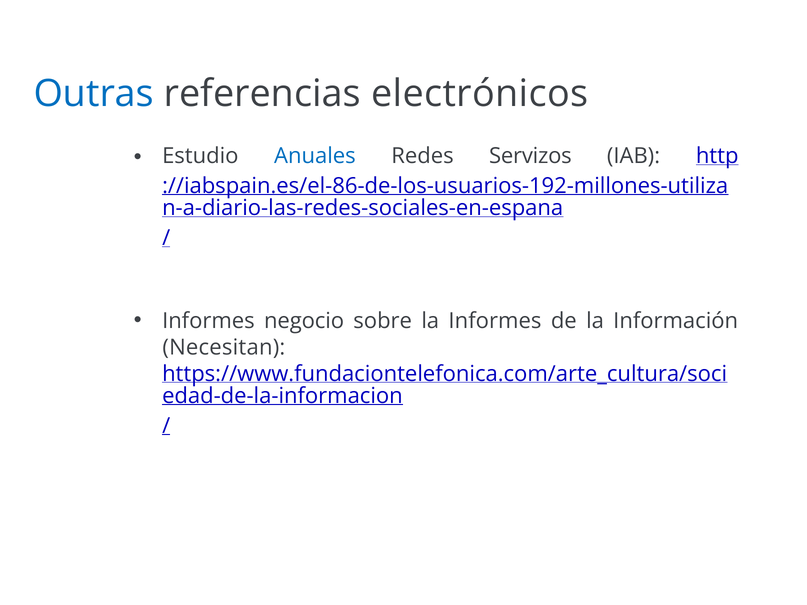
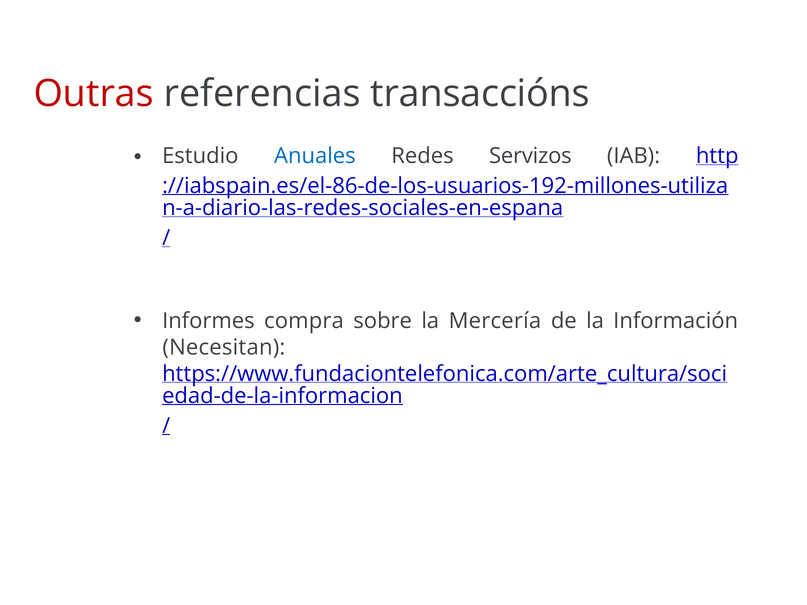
Outras colour: blue -> red
electrónicos: electrónicos -> transaccións
negocio: negocio -> compra
la Informes: Informes -> Mercería
